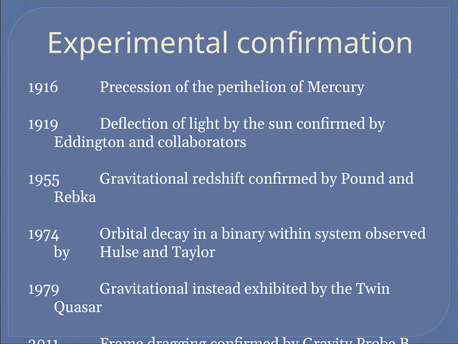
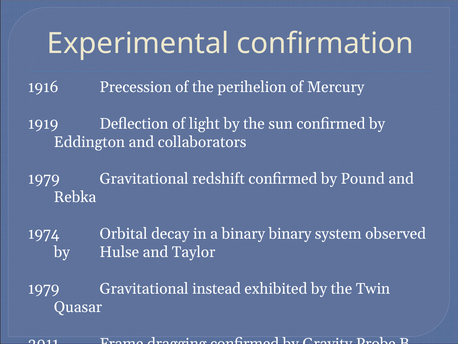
1955 at (44, 178): 1955 -> 1979
binary within: within -> binary
